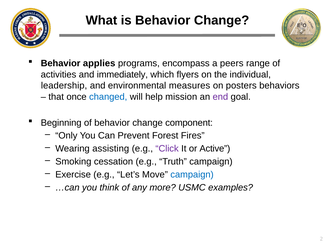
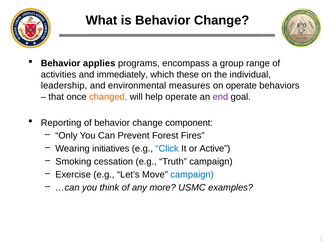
peers: peers -> group
flyers: flyers -> these
on posters: posters -> operate
changed colour: blue -> orange
help mission: mission -> operate
Beginning: Beginning -> Reporting
assisting: assisting -> initiatives
Click colour: purple -> blue
